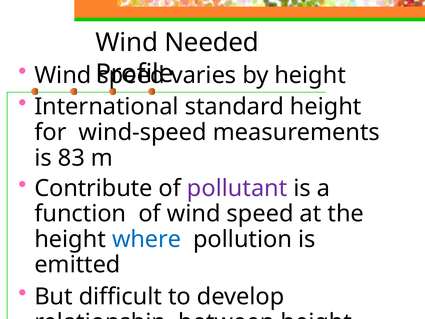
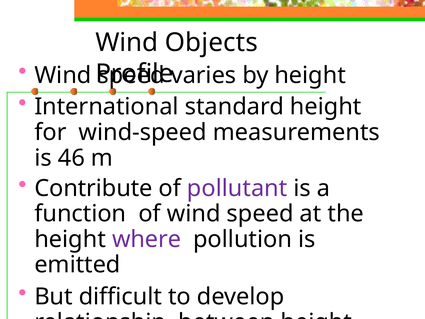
Needed: Needed -> Objects
83: 83 -> 46
where colour: blue -> purple
